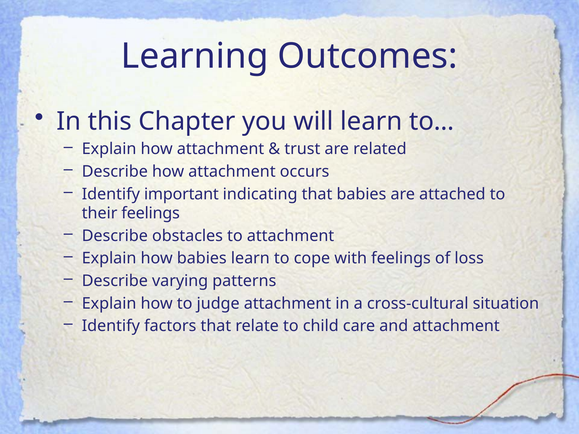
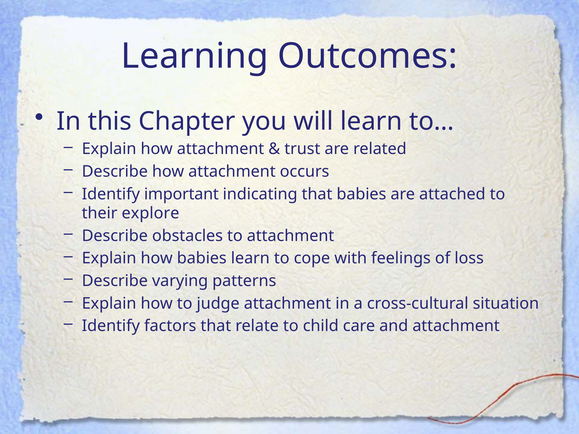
their feelings: feelings -> explore
